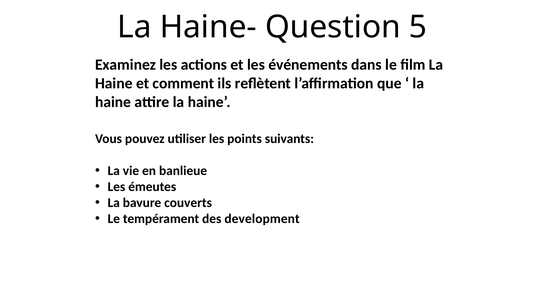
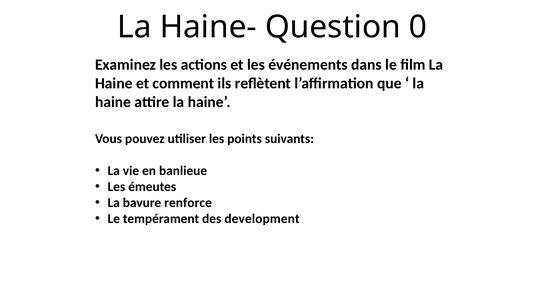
5: 5 -> 0
couverts: couverts -> renforce
